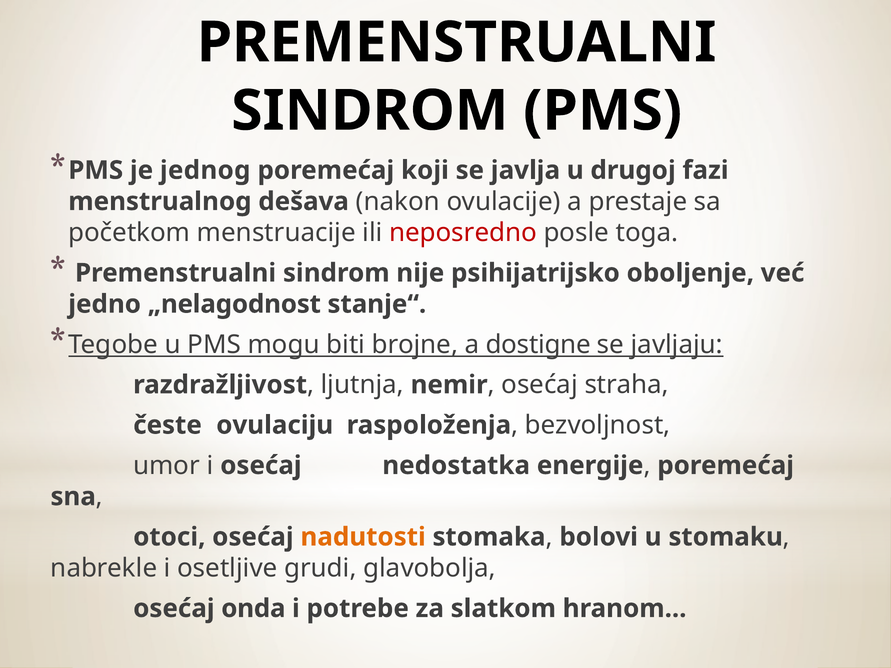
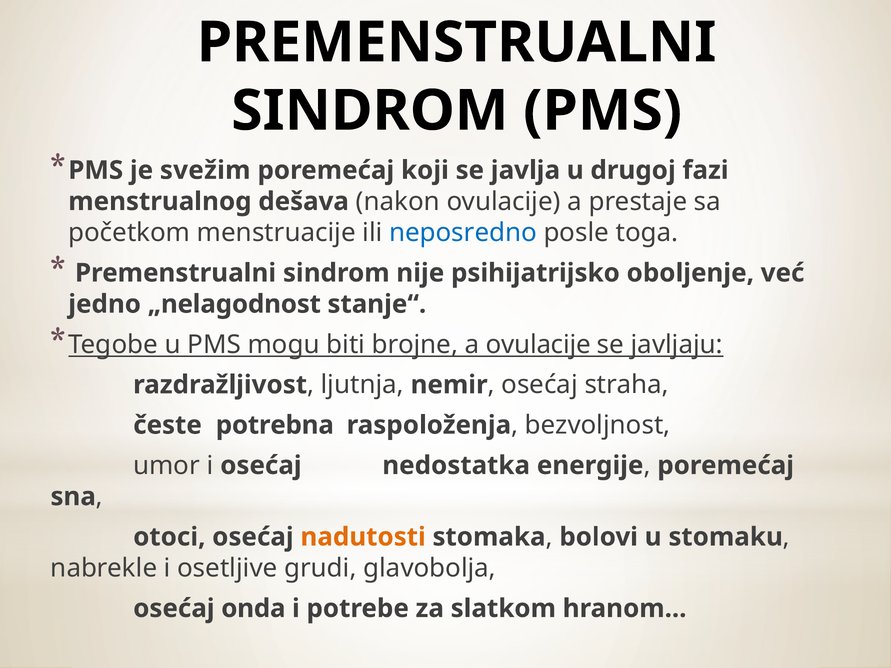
jednog: jednog -> svežim
neposredno colour: red -> blue
a dostigne: dostigne -> ovulacije
ovulaciju: ovulaciju -> potrebna
